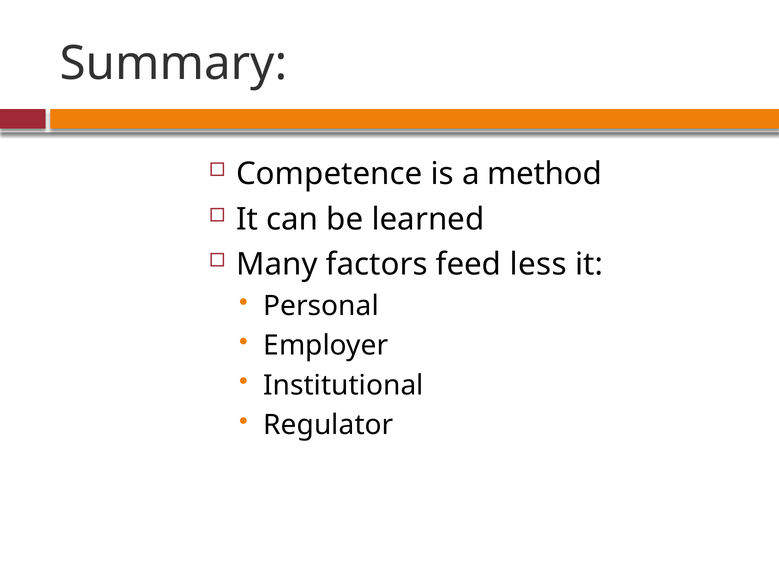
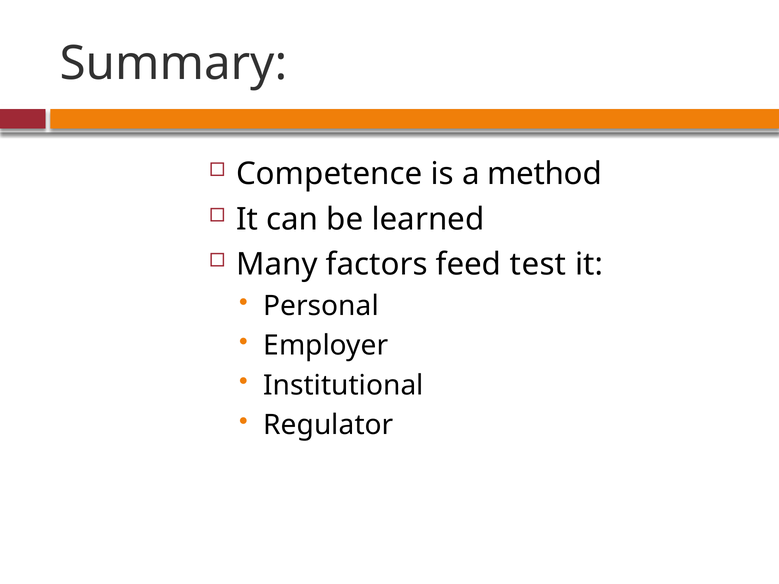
less: less -> test
